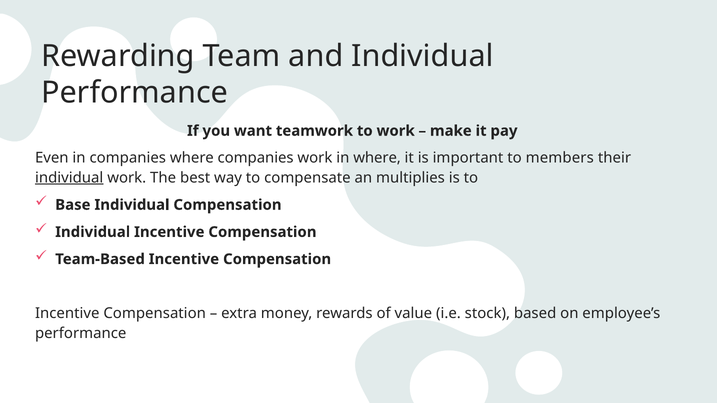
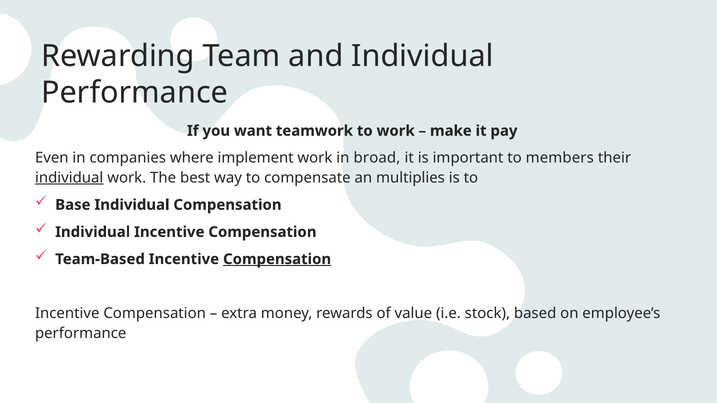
where companies: companies -> implement
in where: where -> broad
Compensation at (277, 259) underline: none -> present
